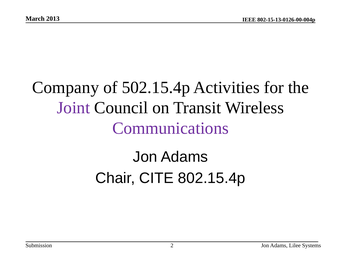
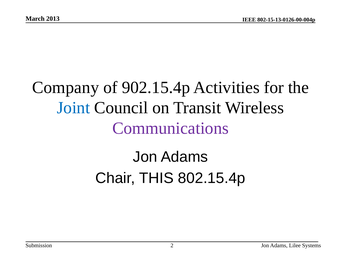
502.15.4p: 502.15.4p -> 902.15.4p
Joint colour: purple -> blue
CITE: CITE -> THIS
